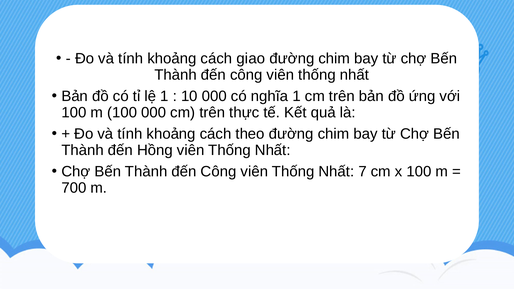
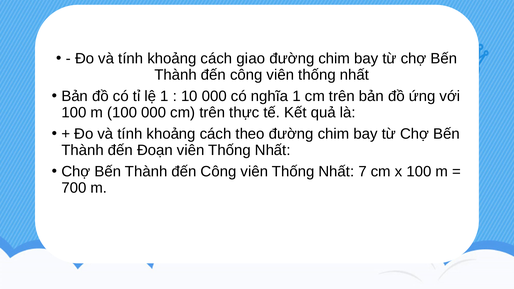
Hồng: Hồng -> Đoạn
